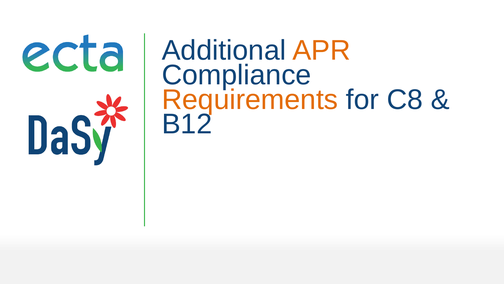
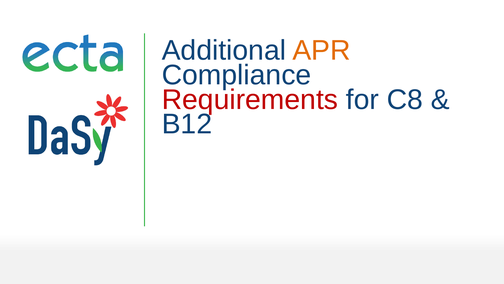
Requirements colour: orange -> red
